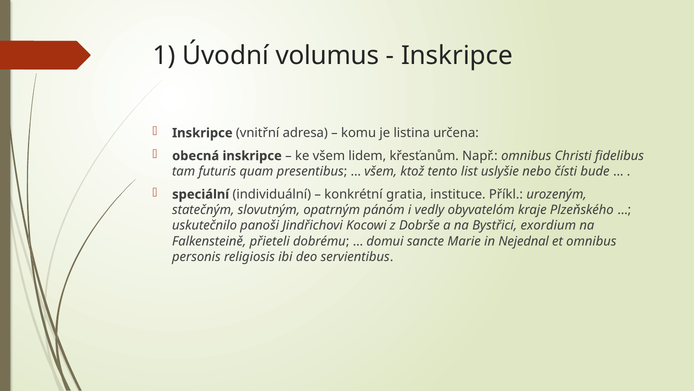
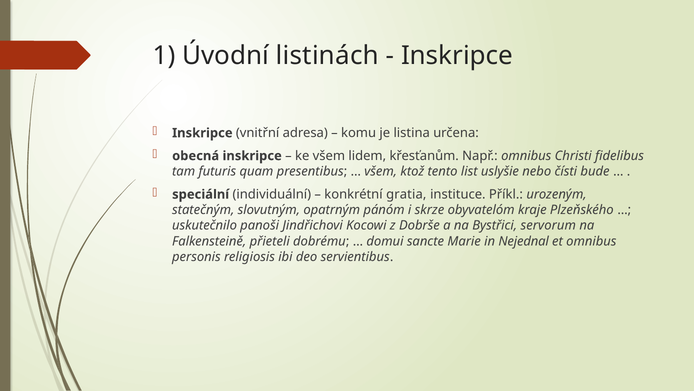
volumus: volumus -> listinách
vedly: vedly -> skrze
exordium: exordium -> servorum
